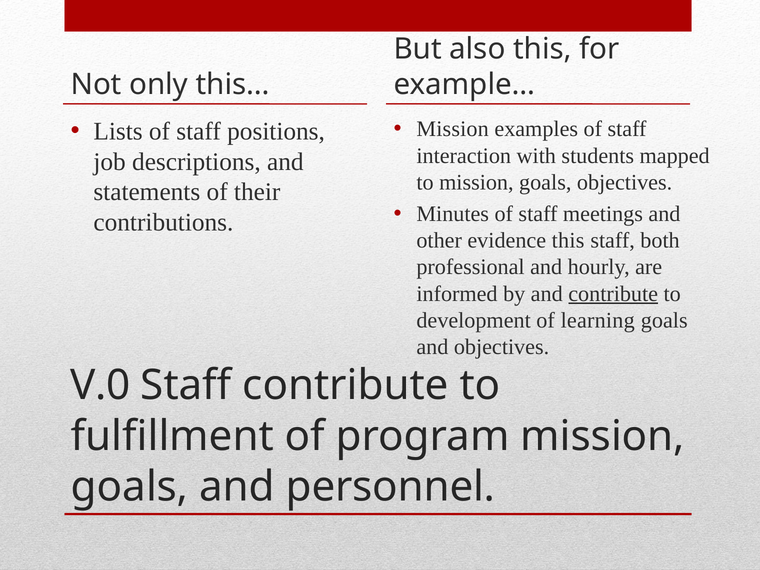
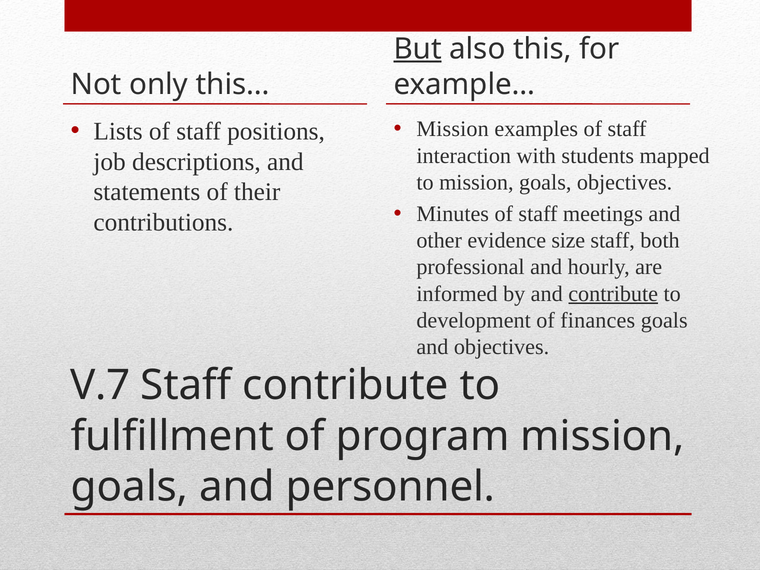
But underline: none -> present
evidence this: this -> size
learning: learning -> finances
V.0: V.0 -> V.7
